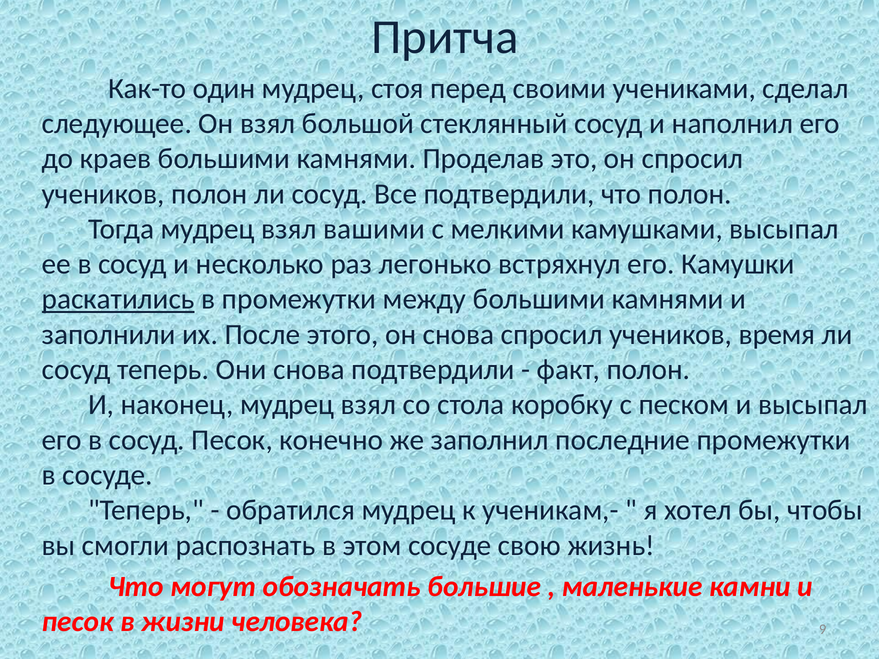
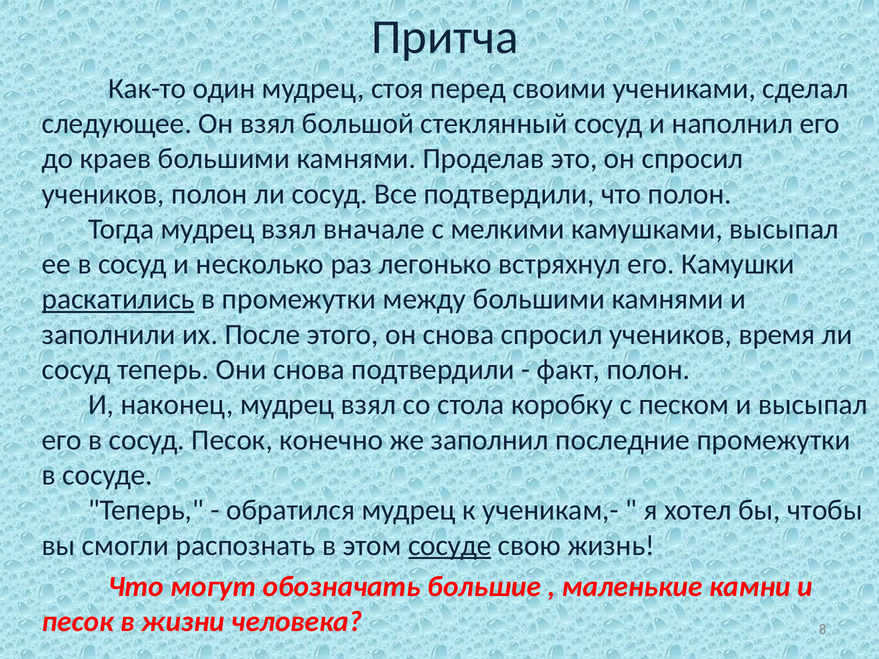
вашими: вашими -> вначале
сосуде at (450, 546) underline: none -> present
9: 9 -> 8
